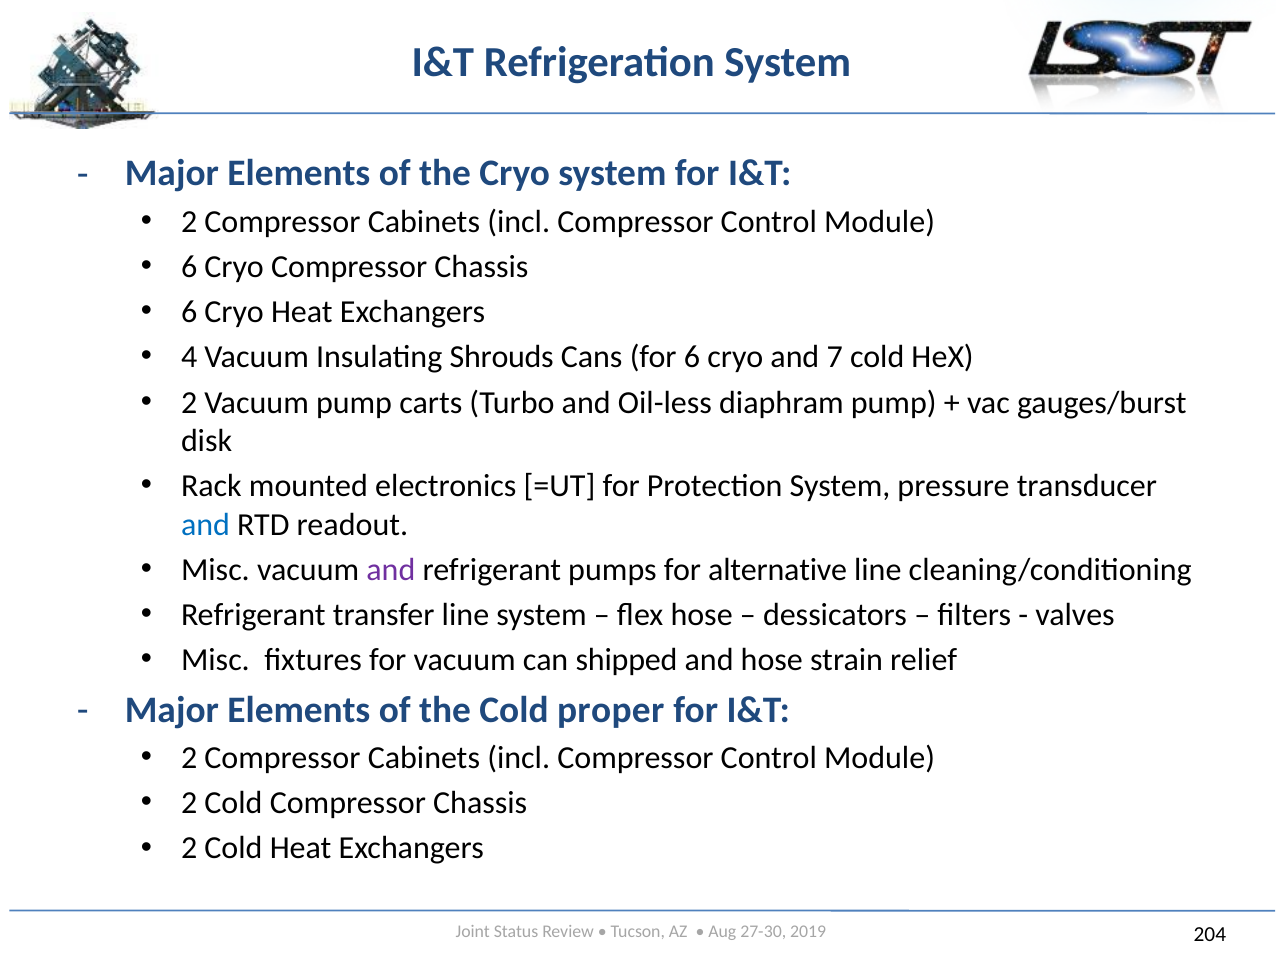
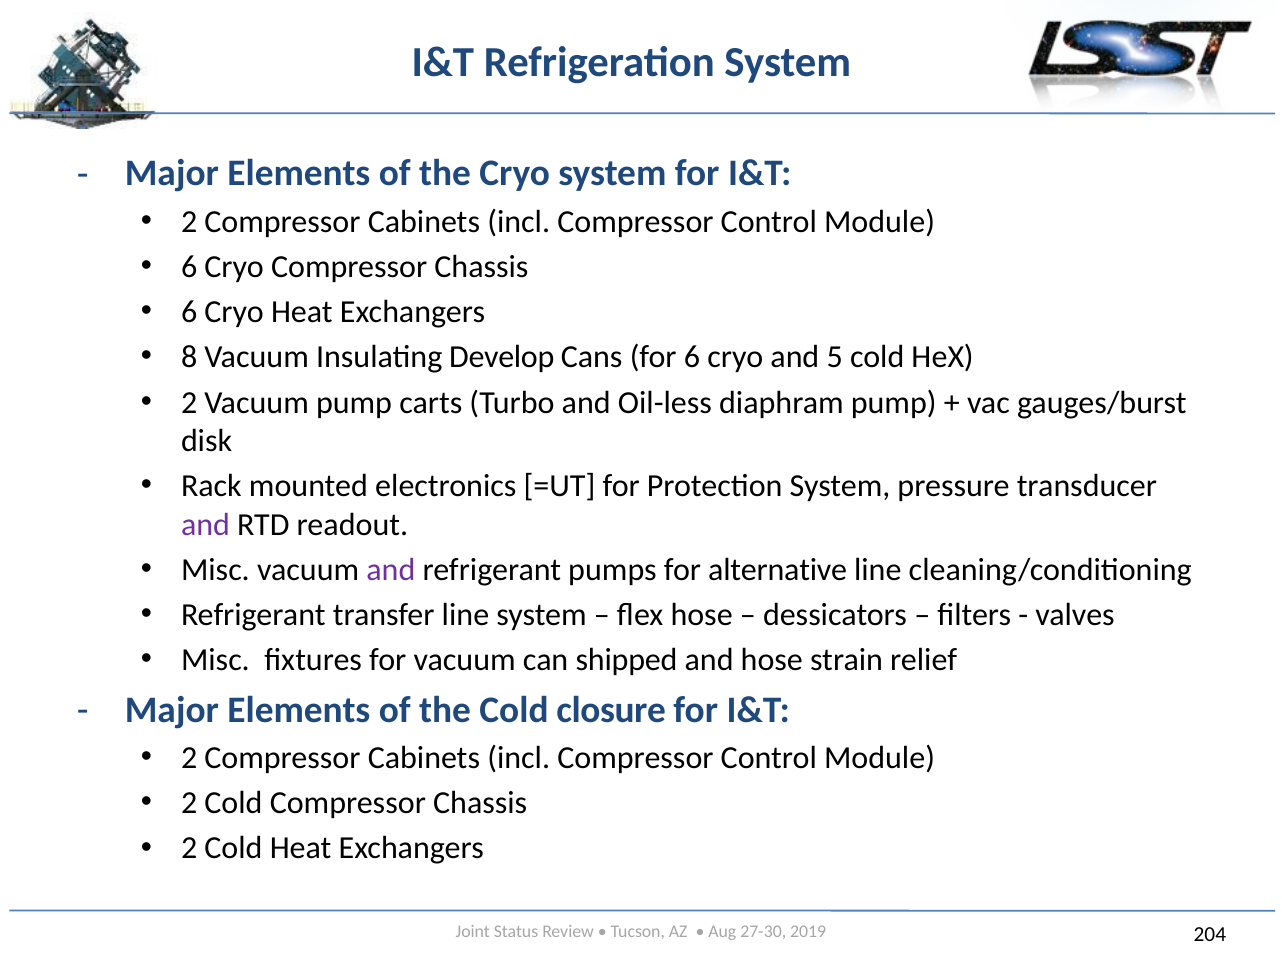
4: 4 -> 8
Shrouds: Shrouds -> Develop
7: 7 -> 5
and at (205, 525) colour: blue -> purple
proper: proper -> closure
